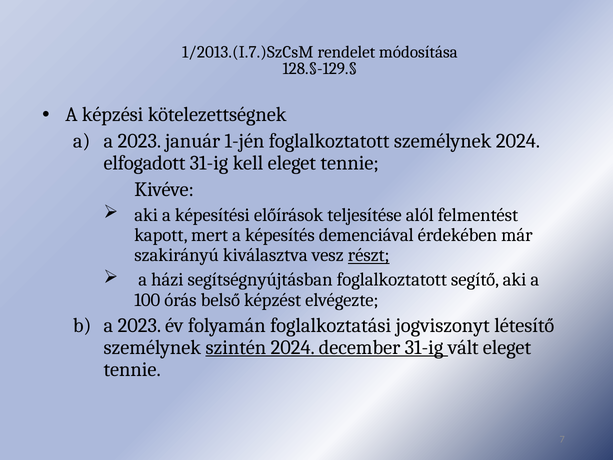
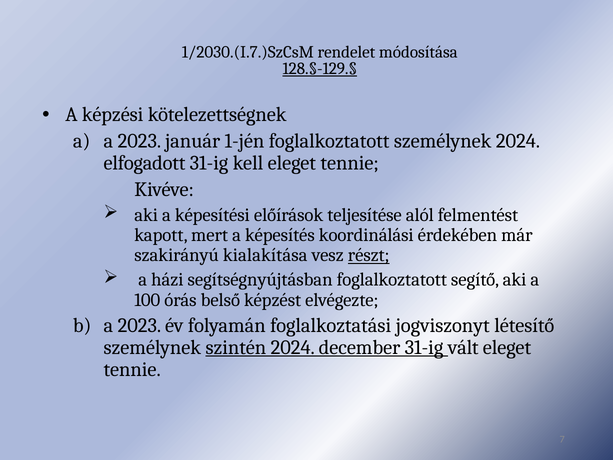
1/2013.(I.7.)SzCsM: 1/2013.(I.7.)SzCsM -> 1/2030.(I.7.)SzCsM
128.§-129.§ underline: none -> present
demenciával: demenciával -> koordinálási
kiválasztva: kiválasztva -> kialakítása
